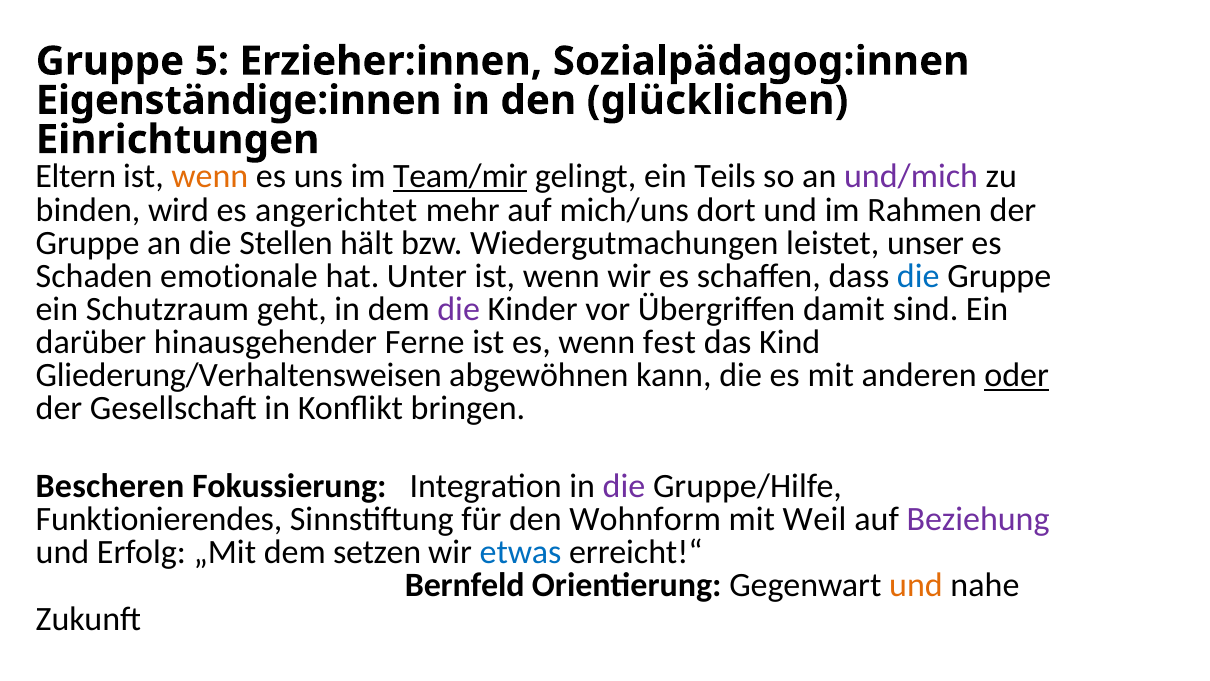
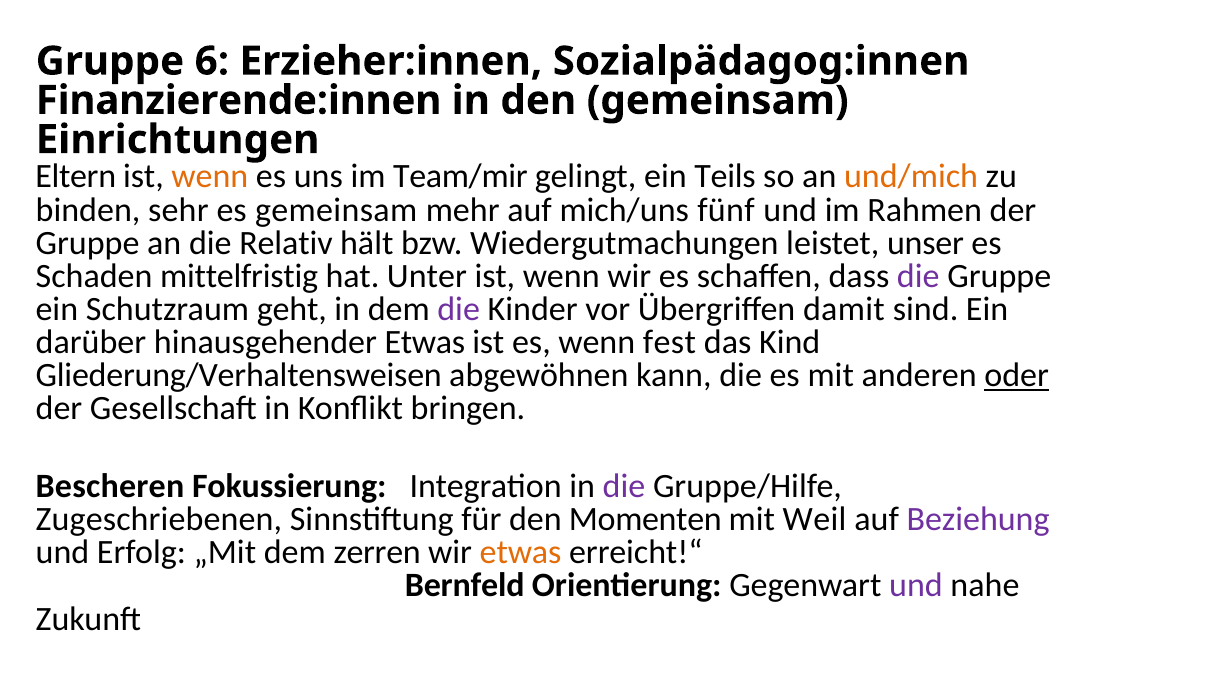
5: 5 -> 6
Eigenständige:innen: Eigenständige:innen -> Finanzierende:innen
den glücklichen: glücklichen -> gemeinsam
Team/mir underline: present -> none
und/mich colour: purple -> orange
wird: wird -> sehr
es angerichtet: angerichtet -> gemeinsam
dort: dort -> fünf
Stellen: Stellen -> Relativ
emotionale: emotionale -> mittelfristig
die at (918, 276) colour: blue -> purple
hinausgehender Ferne: Ferne -> Etwas
Funktionierendes: Funktionierendes -> Zugeschriebenen
Wohnform: Wohnform -> Momenten
setzen: setzen -> zerren
etwas at (521, 552) colour: blue -> orange
und at (916, 585) colour: orange -> purple
